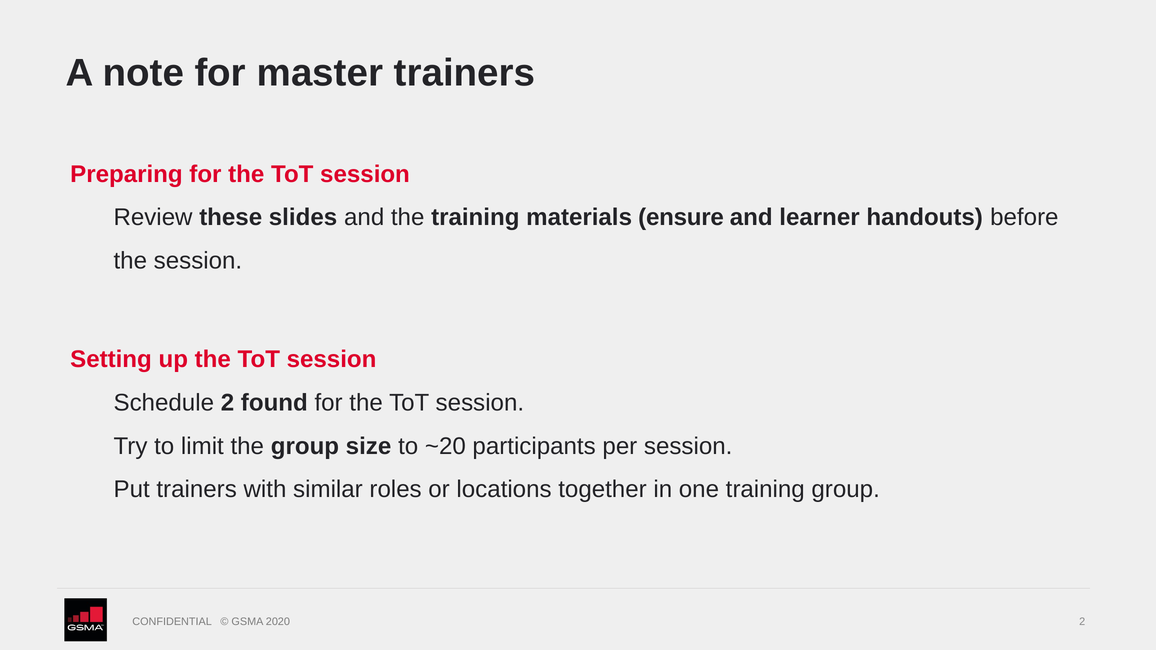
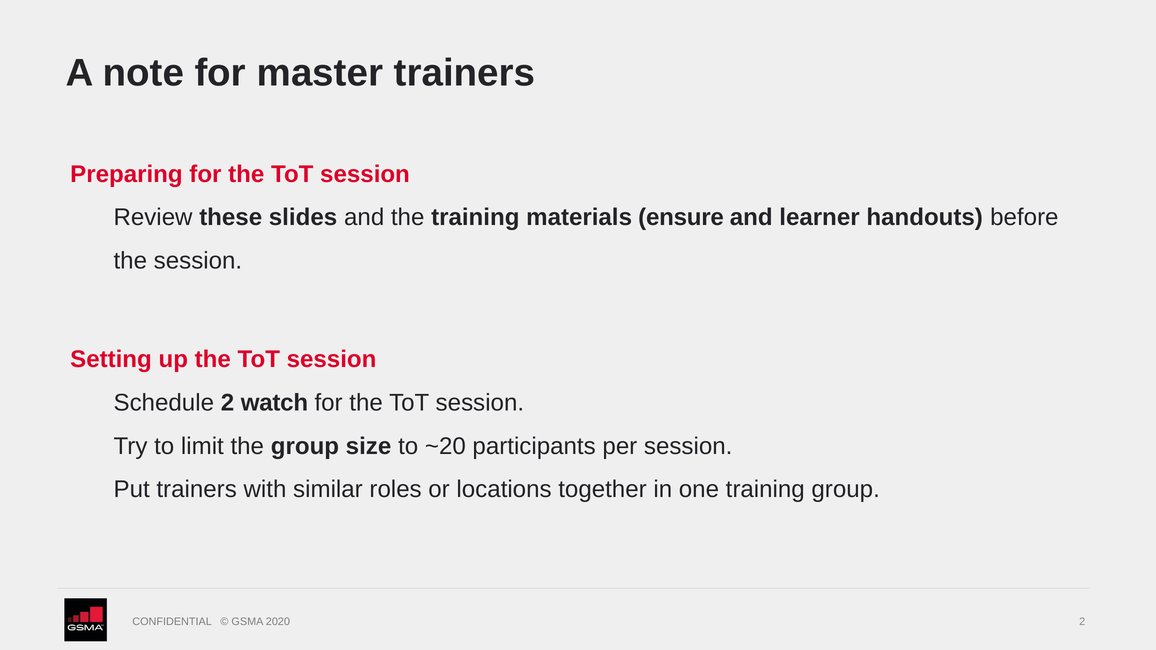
found: found -> watch
